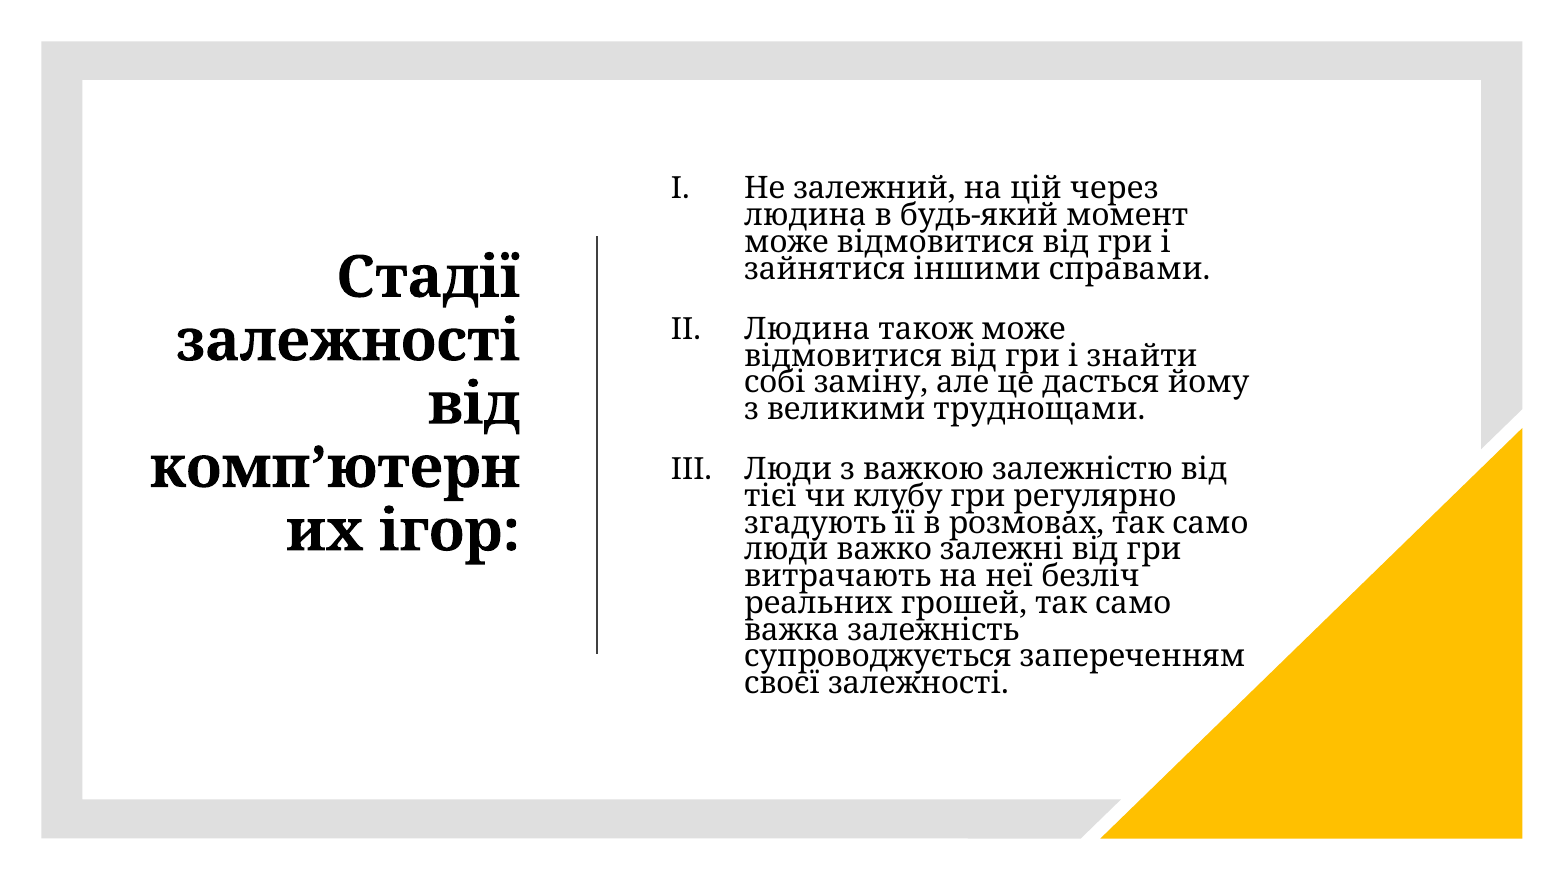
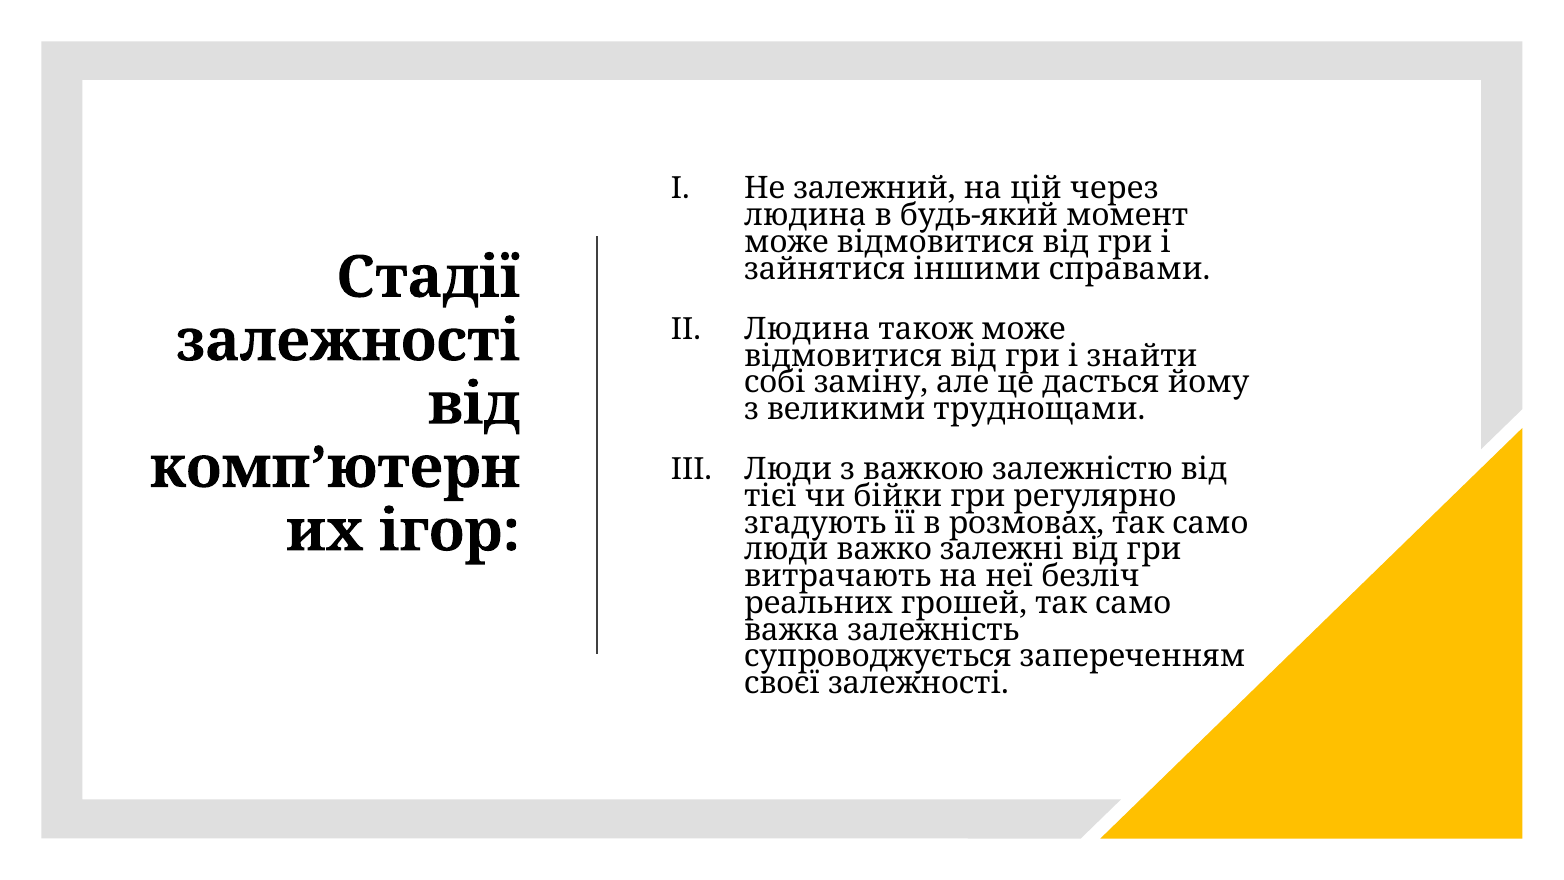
клубу: клубу -> бійки
